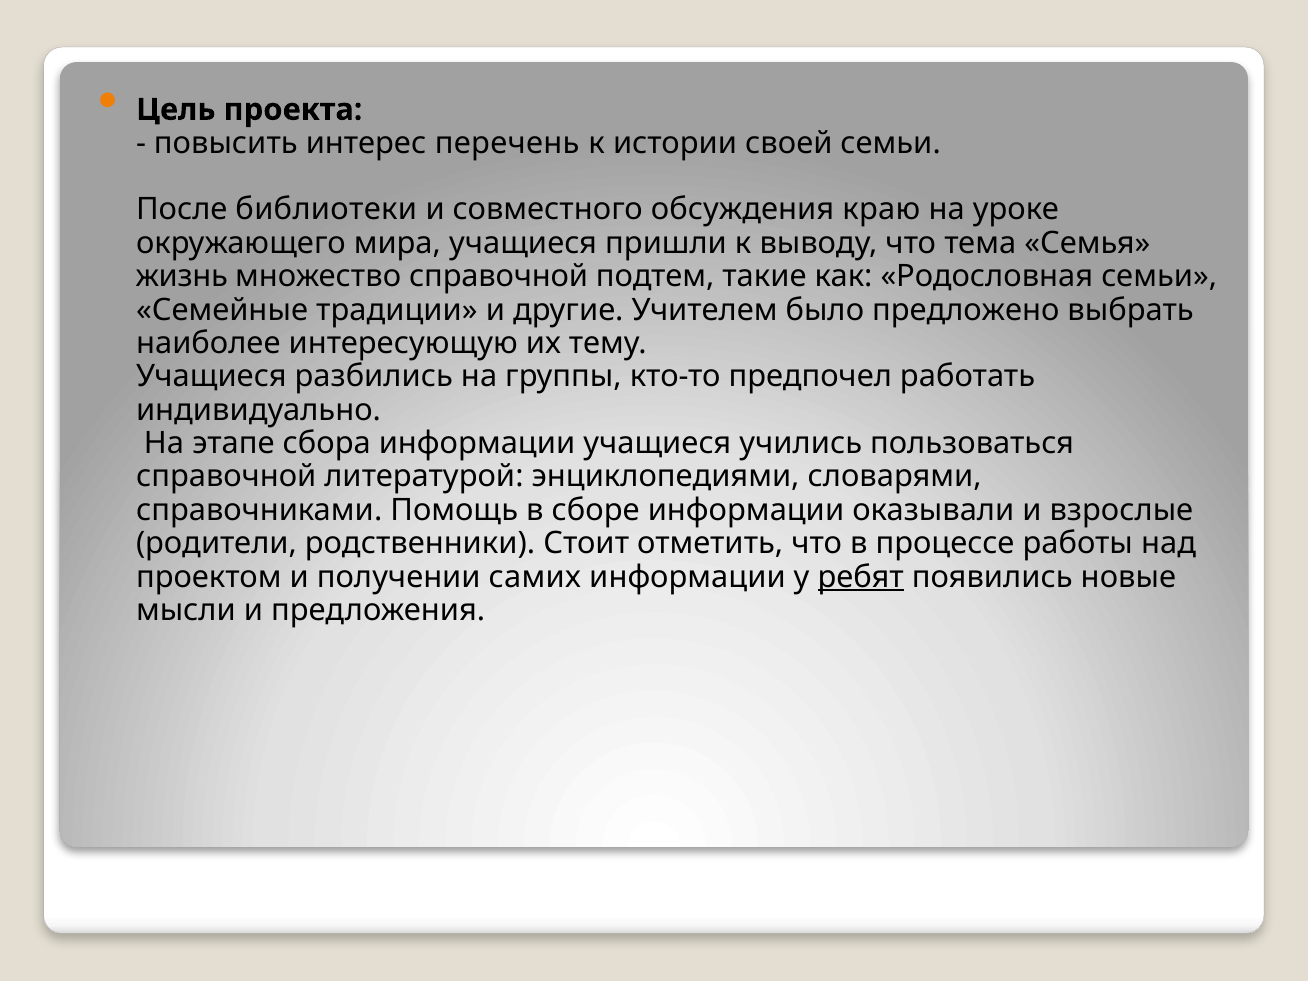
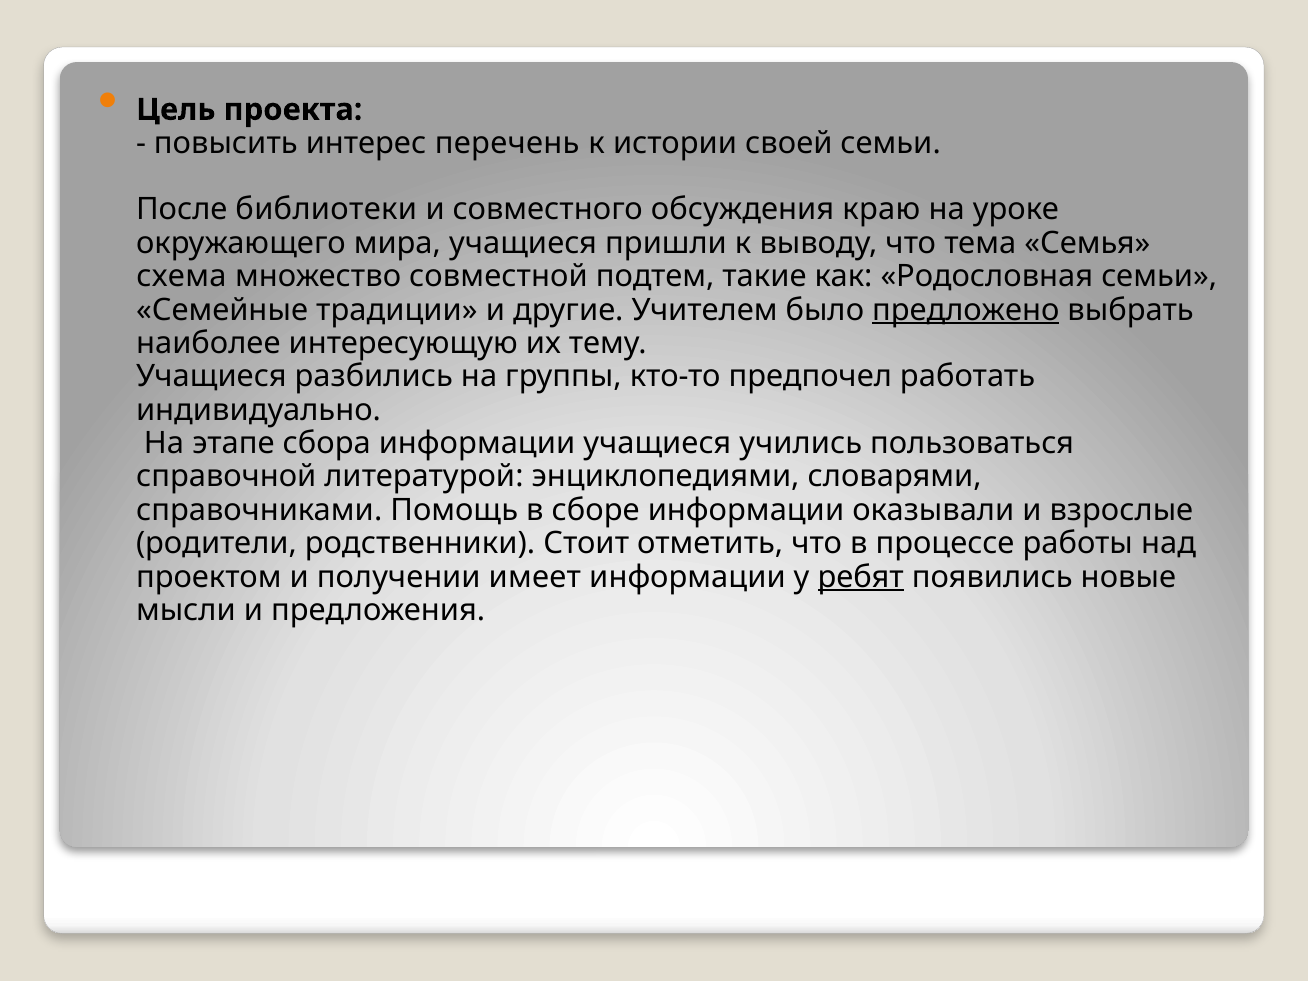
жизнь: жизнь -> схема
множество справочной: справочной -> совместной
предложено underline: none -> present
самих: самих -> имеет
